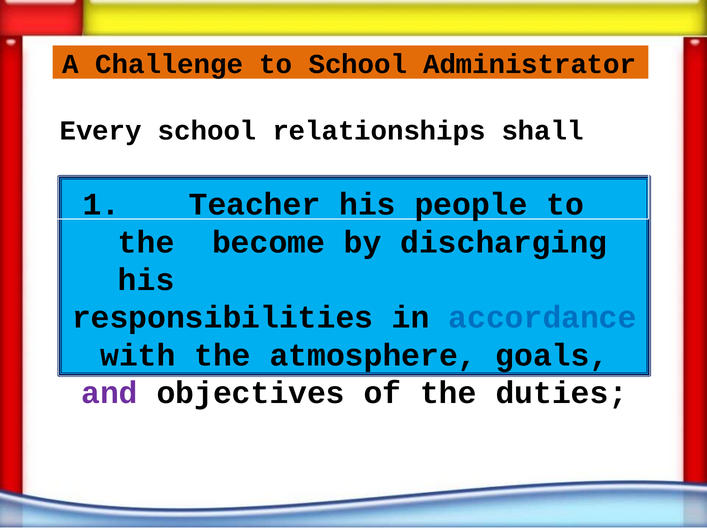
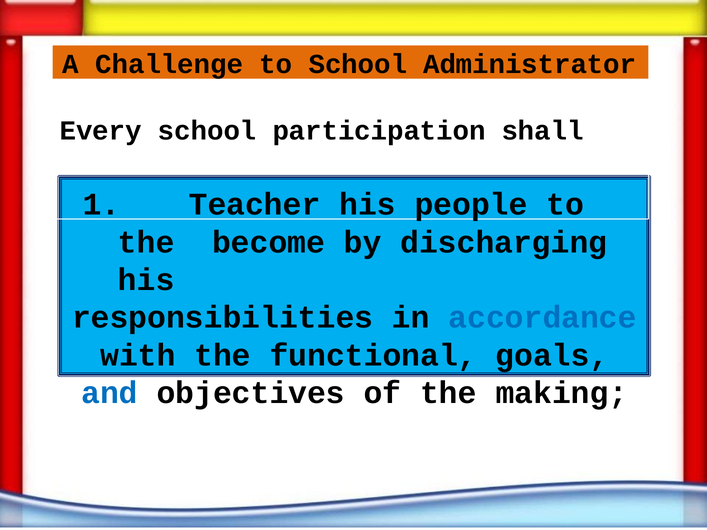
relationships: relationships -> participation
atmosphere: atmosphere -> functional
and colour: purple -> blue
duties: duties -> making
